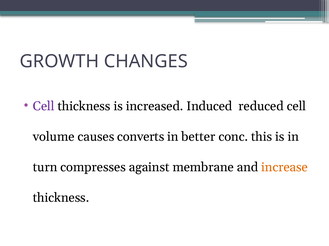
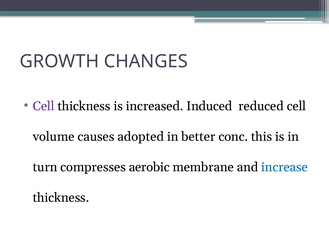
converts: converts -> adopted
against: against -> aerobic
increase colour: orange -> blue
